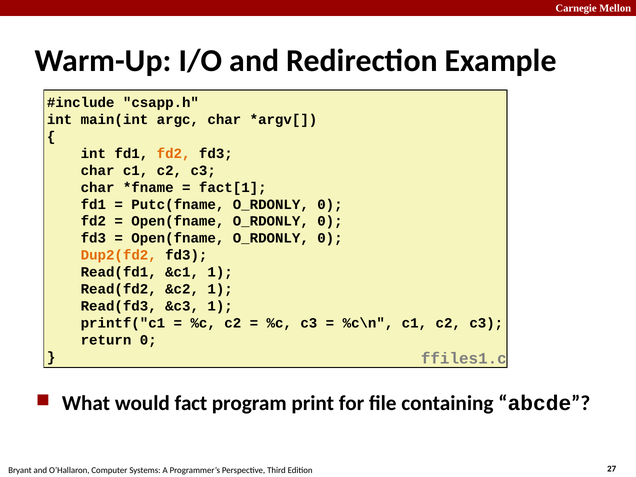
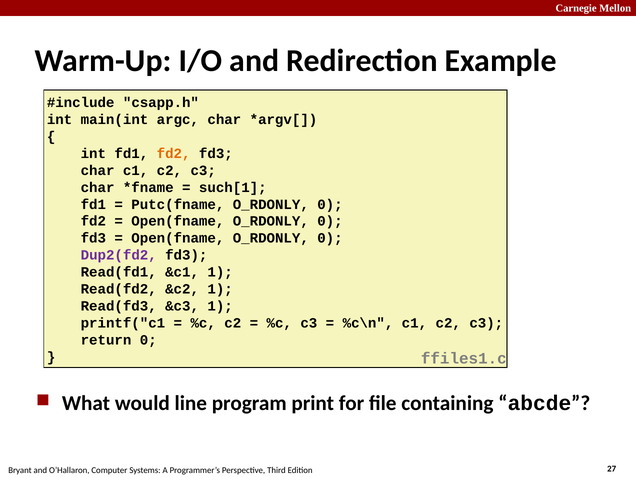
fact[1: fact[1 -> such[1
Dup2(fd2 colour: orange -> purple
fact: fact -> line
